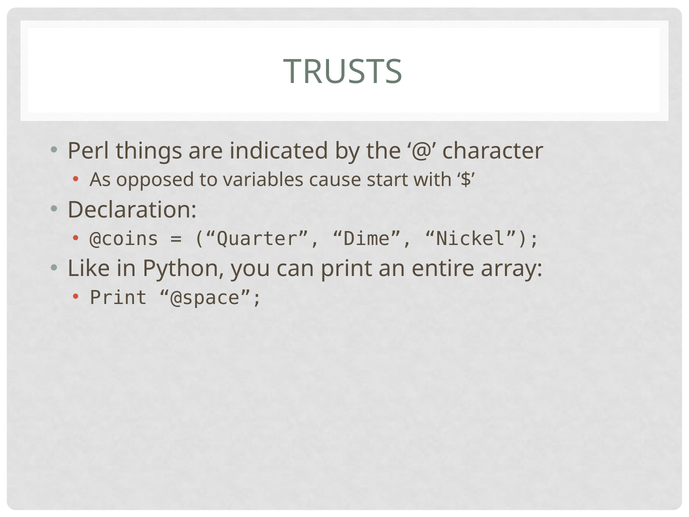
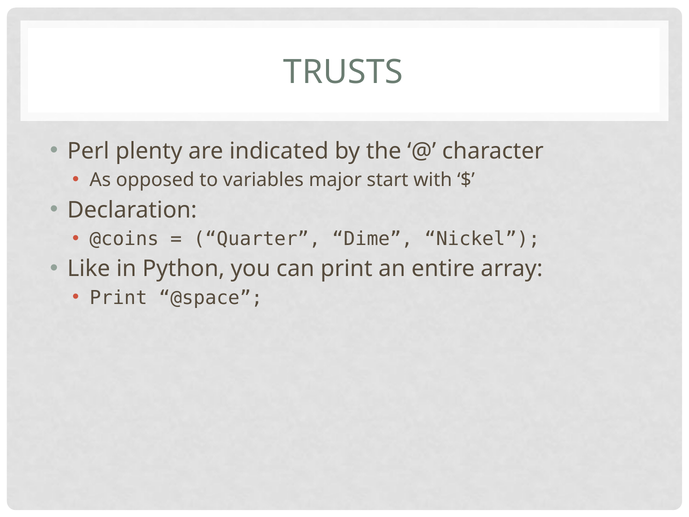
things: things -> plenty
cause: cause -> major
